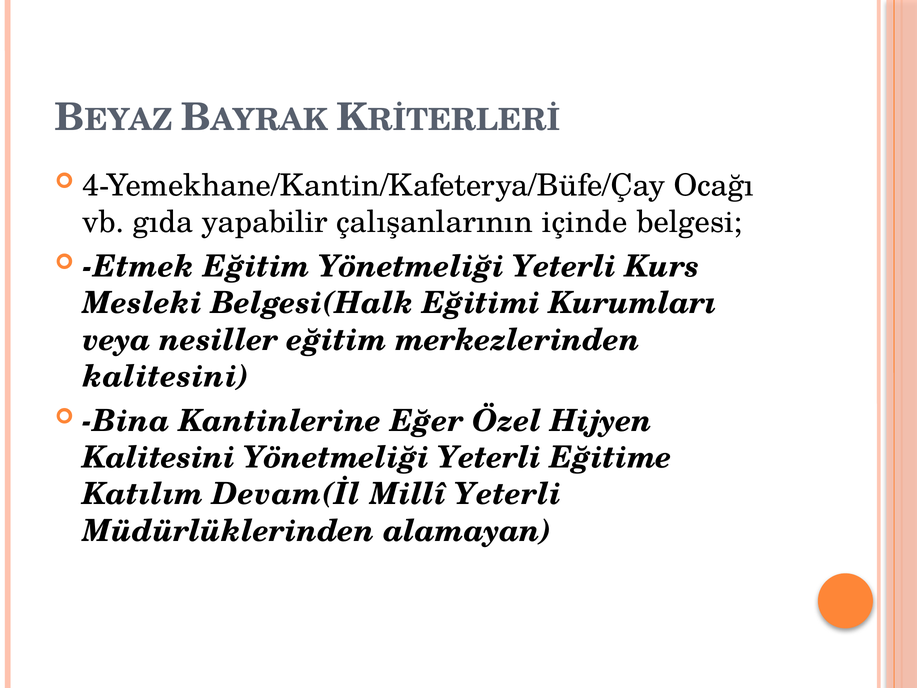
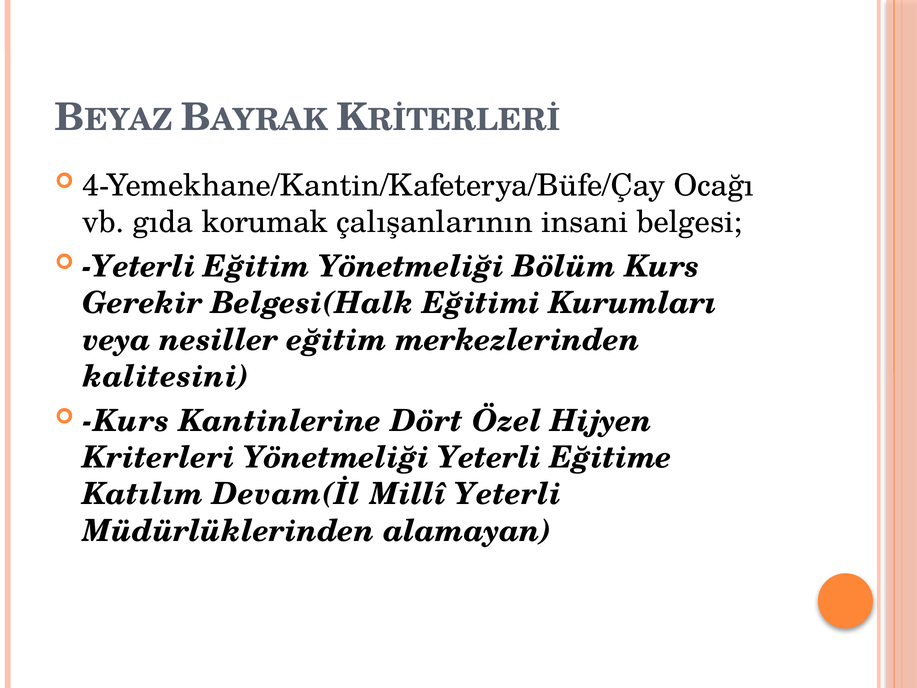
yapabilir: yapabilir -> korumak
içinde: içinde -> insani
Etmek at (138, 266): Etmek -> Yeterli
Eğitim Yönetmeliği Yeterli: Yeterli -> Bölüm
Mesleki: Mesleki -> Gerekir
Bina at (126, 421): Bina -> Kurs
Eğer: Eğer -> Dört
Kalitesini at (159, 458): Kalitesini -> Kriterleri
